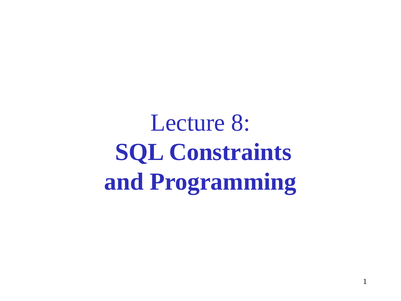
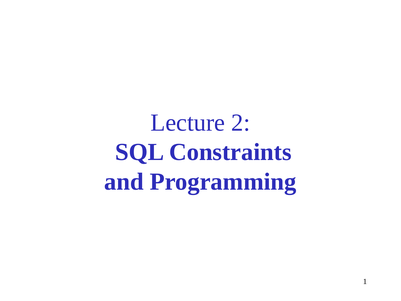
8: 8 -> 2
